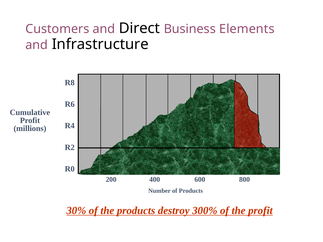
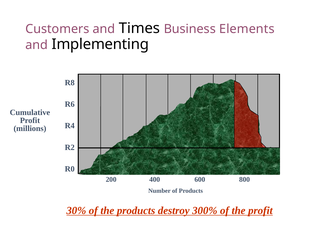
Direct: Direct -> Times
Infrastructure: Infrastructure -> Implementing
